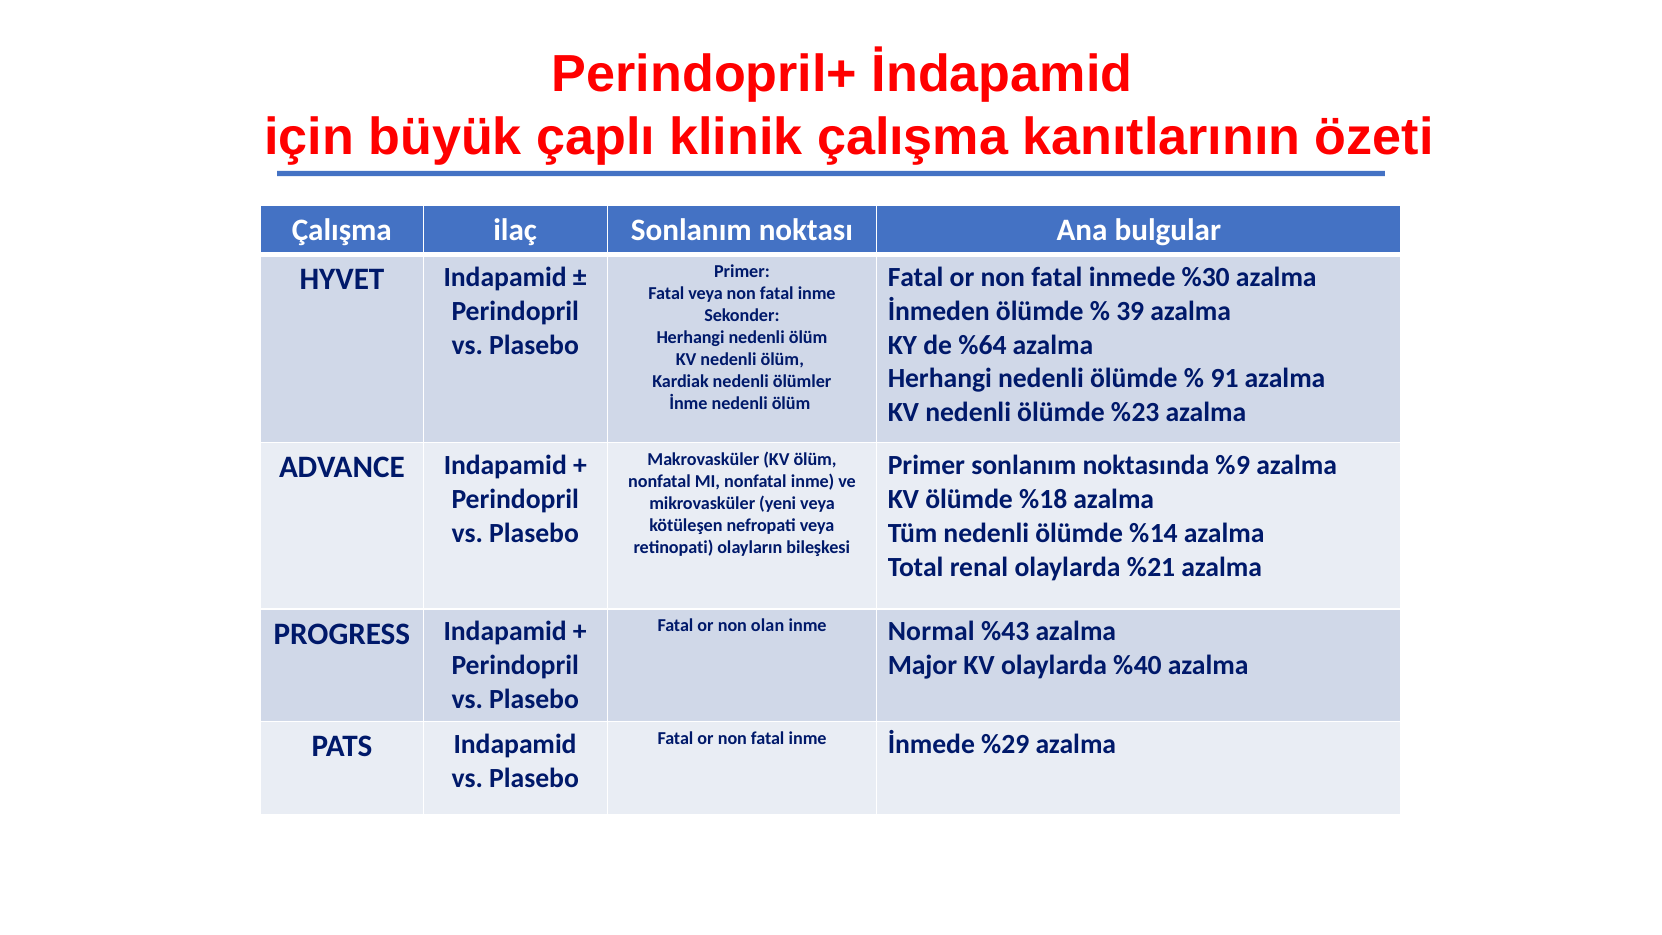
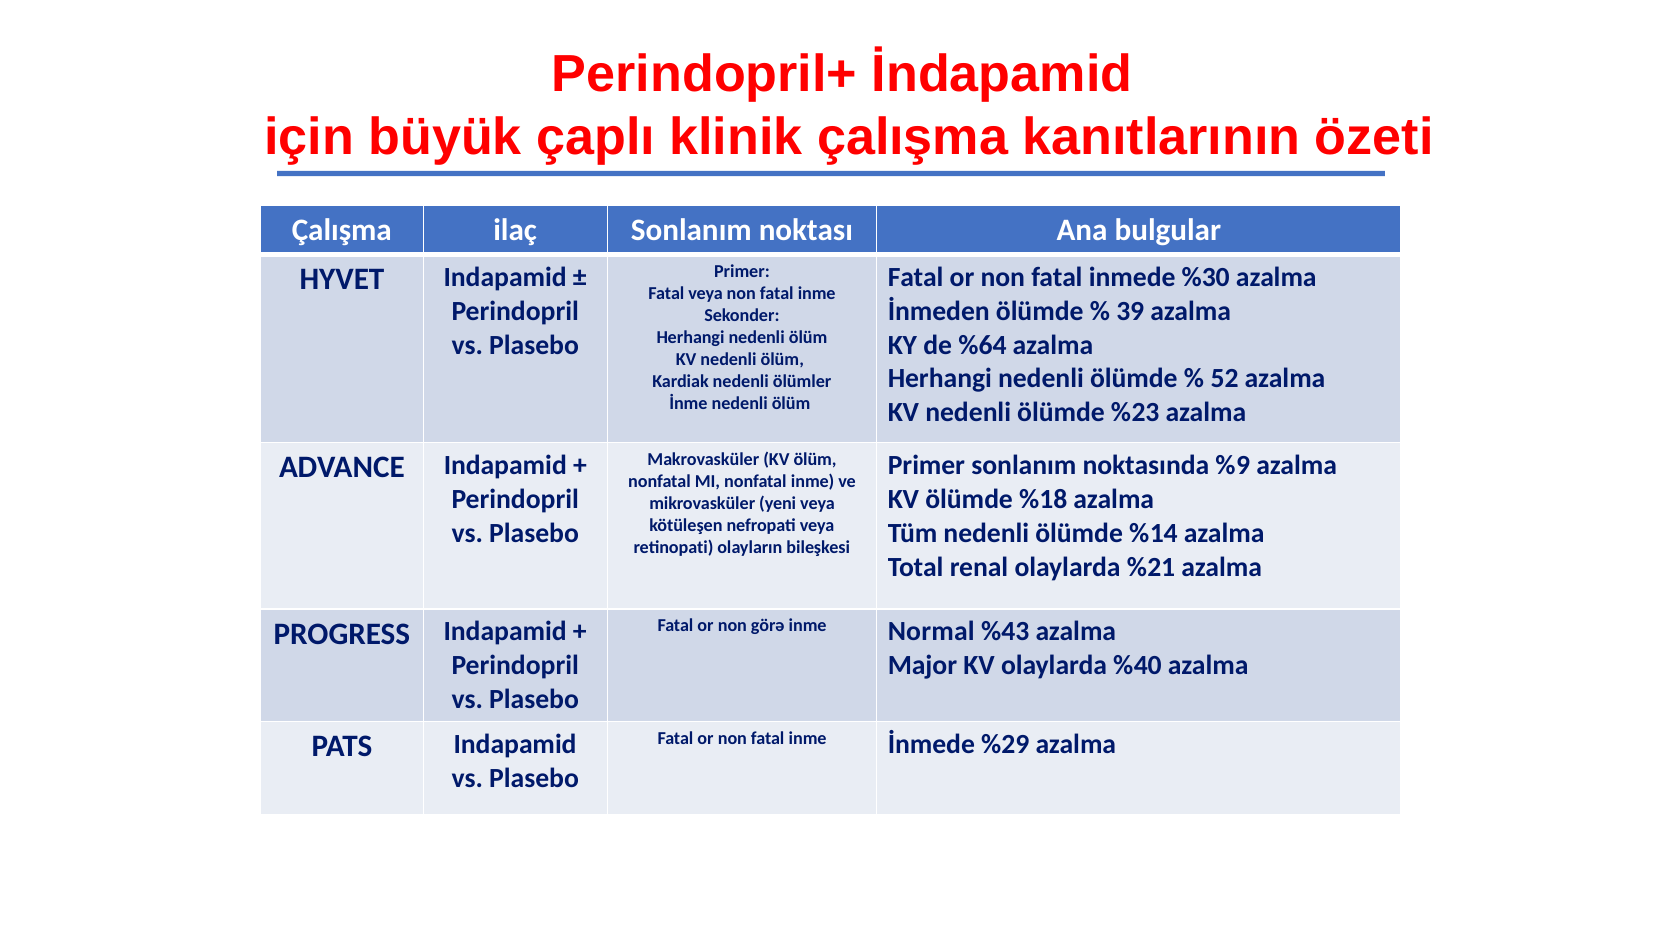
91: 91 -> 52
olan: olan -> görə
